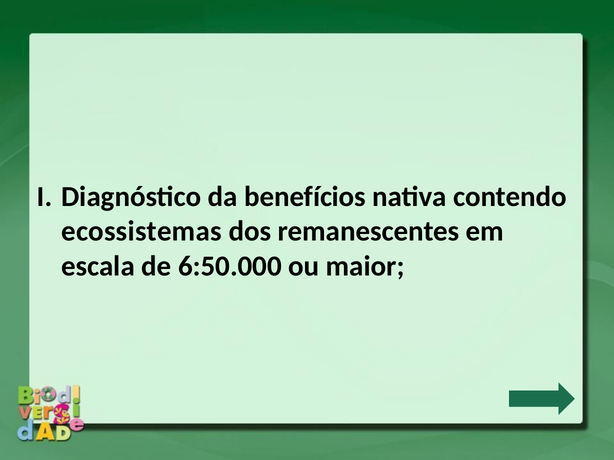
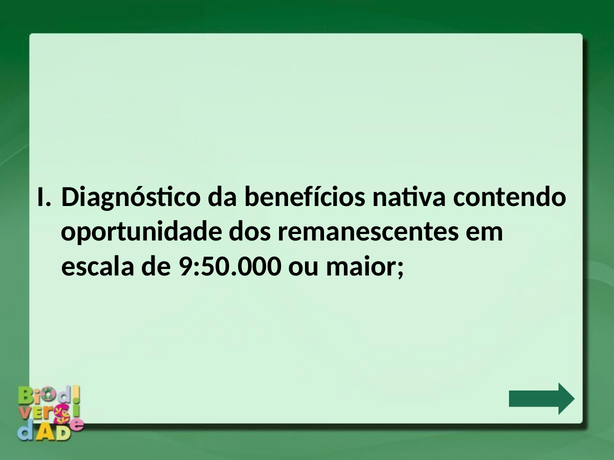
ecossistemas: ecossistemas -> oportunidade
6:50.000: 6:50.000 -> 9:50.000
